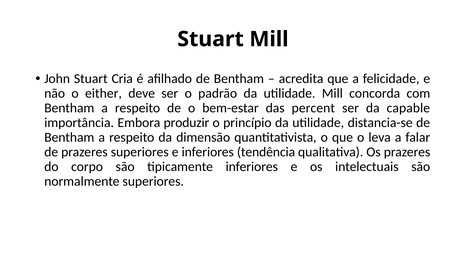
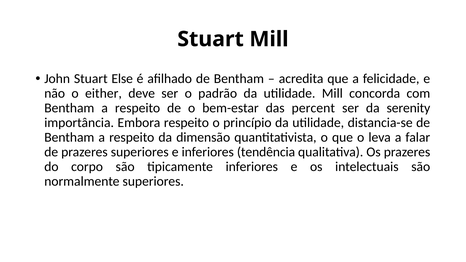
Cria: Cria -> Else
capable: capable -> serenity
Embora produzir: produzir -> respeito
